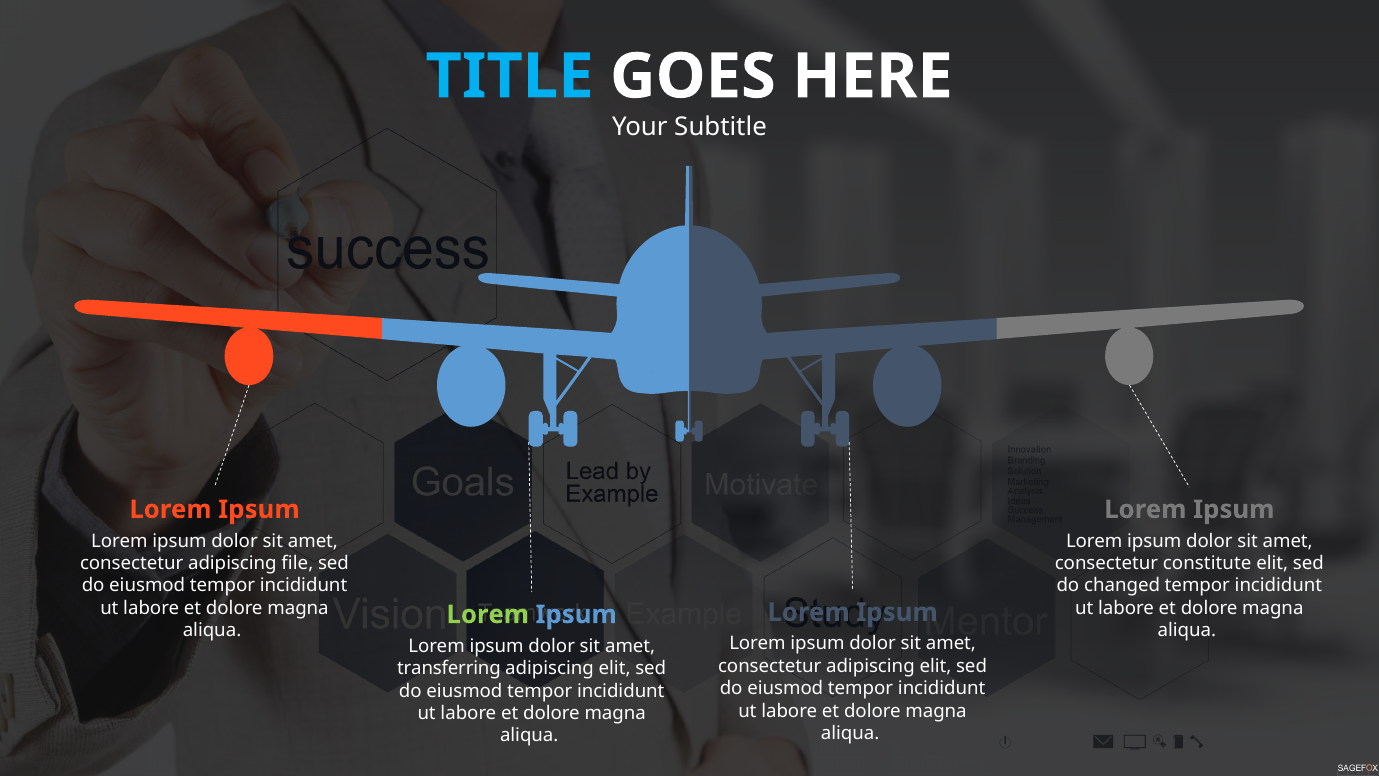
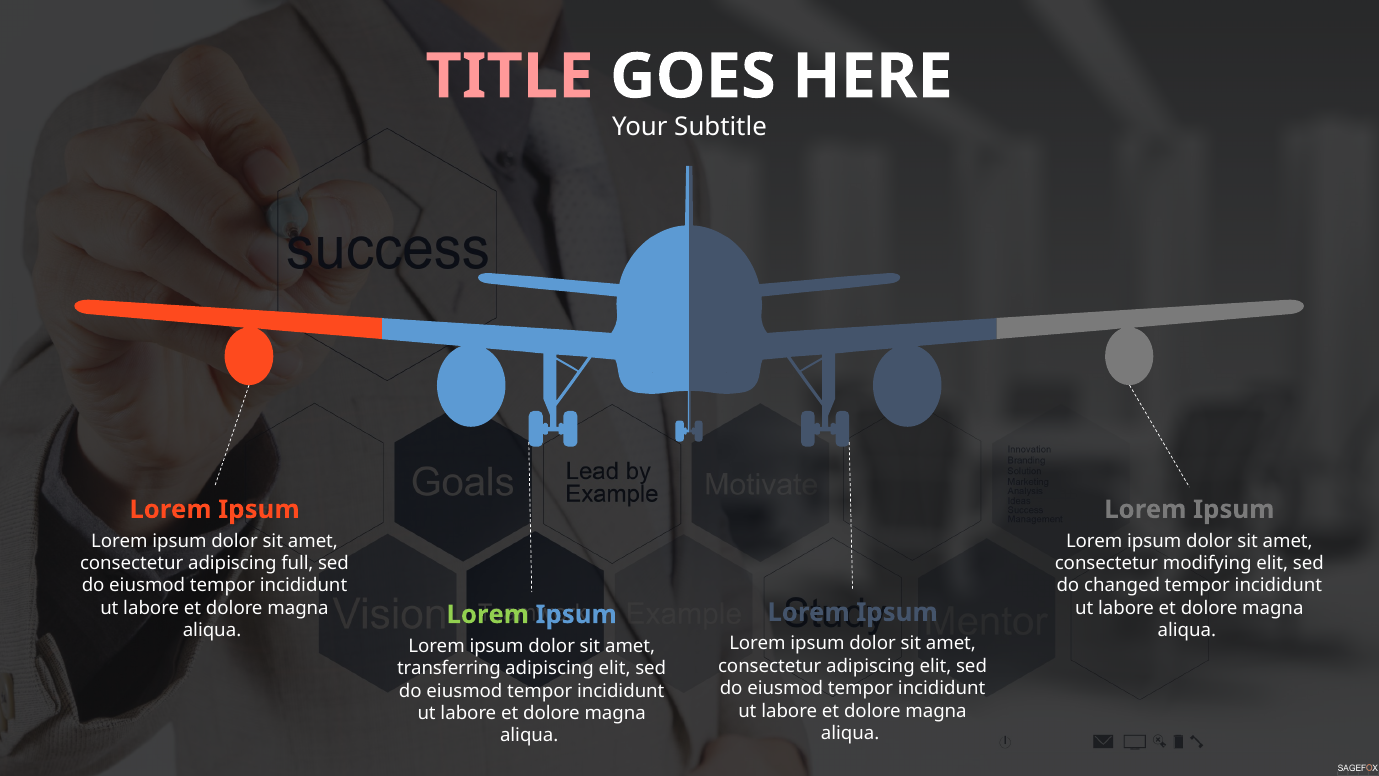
TITLE colour: light blue -> pink
file: file -> full
constitute: constitute -> modifying
